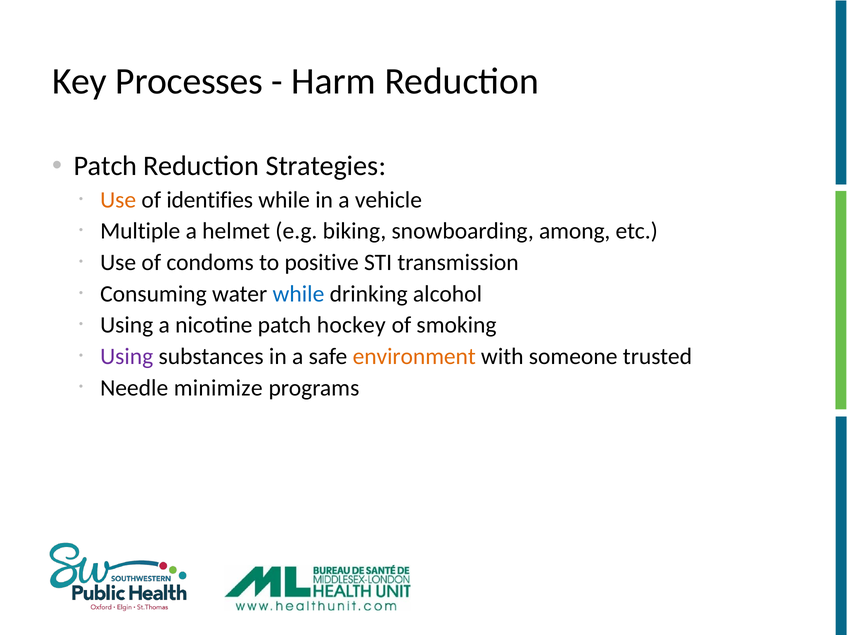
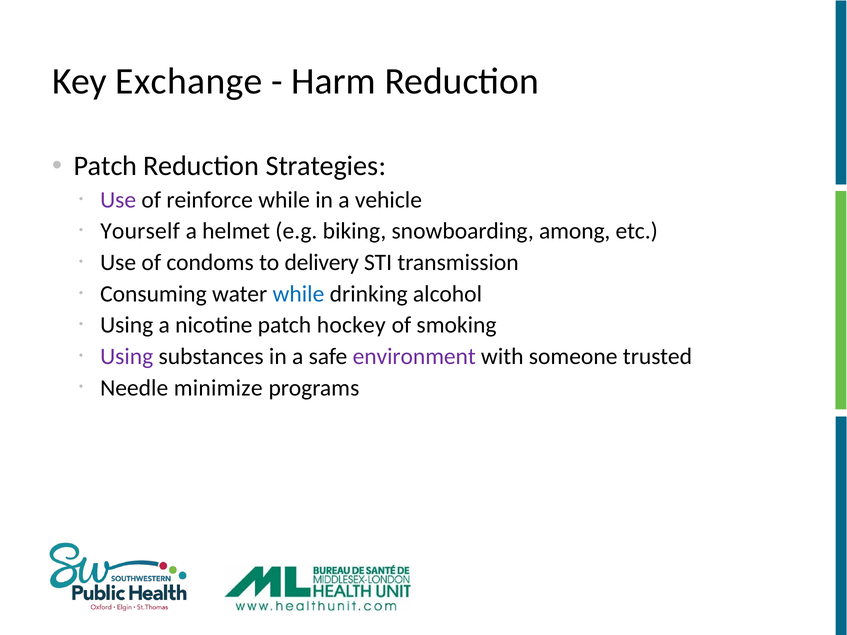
Processes: Processes -> Exchange
Use at (118, 200) colour: orange -> purple
identifies: identifies -> reinforce
Multiple: Multiple -> Yourself
positive: positive -> delivery
environment colour: orange -> purple
